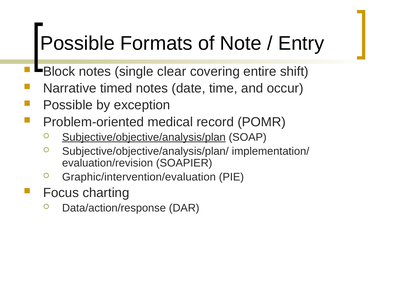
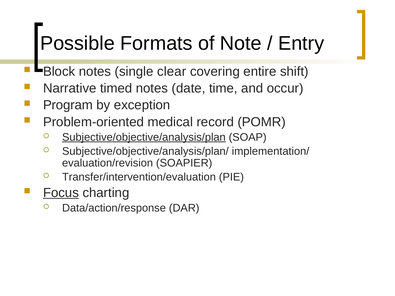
Possible at (68, 105): Possible -> Program
Graphic/intervention/evaluation: Graphic/intervention/evaluation -> Transfer/intervention/evaluation
Focus underline: none -> present
